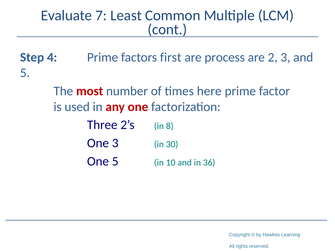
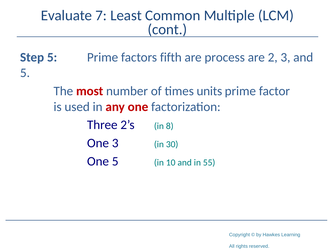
Step 4: 4 -> 5
first: first -> fifth
here: here -> units
36: 36 -> 55
